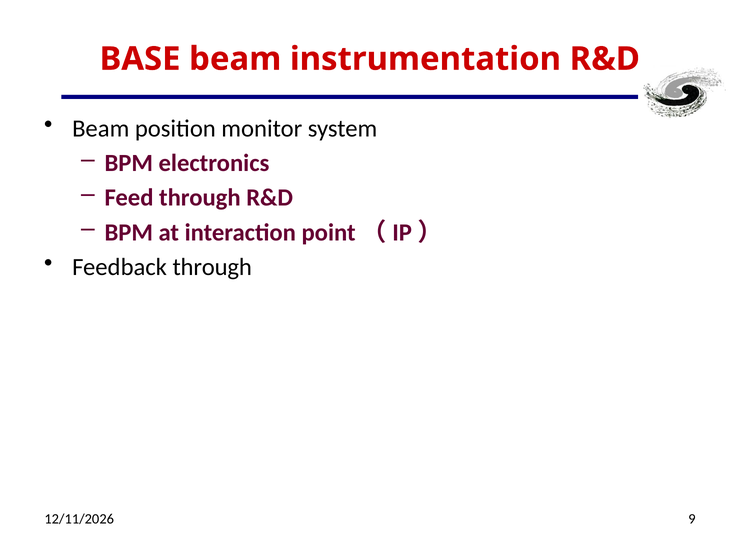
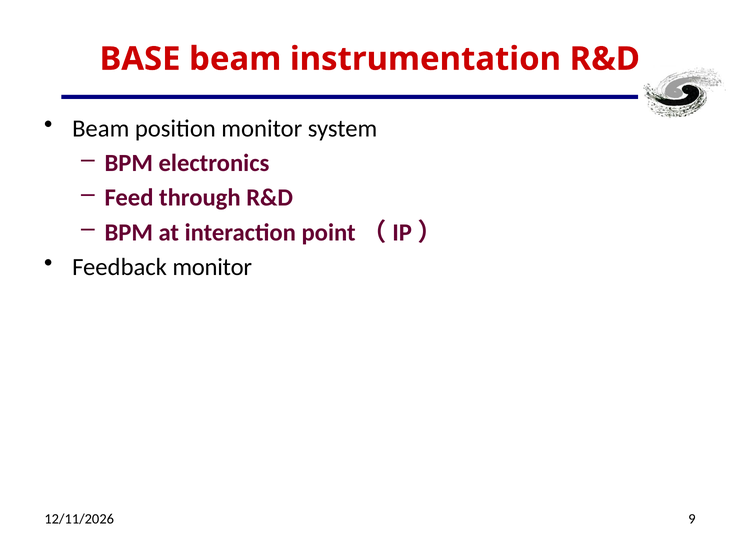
Feedback through: through -> monitor
